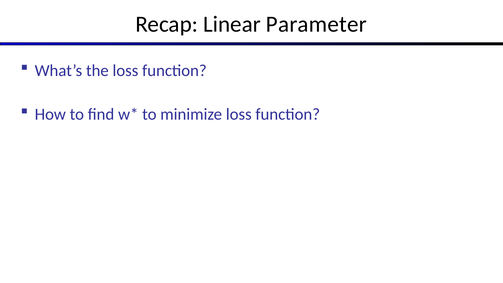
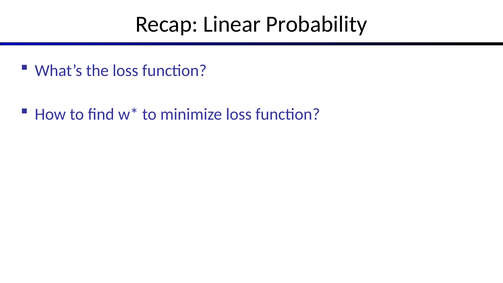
Parameter: Parameter -> Probability
